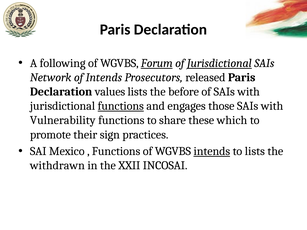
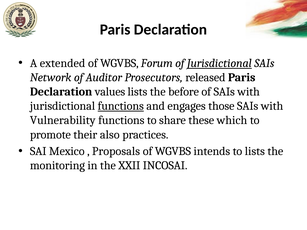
following: following -> extended
Forum underline: present -> none
of Intends: Intends -> Auditor
sign: sign -> also
Functions at (116, 151): Functions -> Proposals
intends at (212, 151) underline: present -> none
withdrawn: withdrawn -> monitoring
